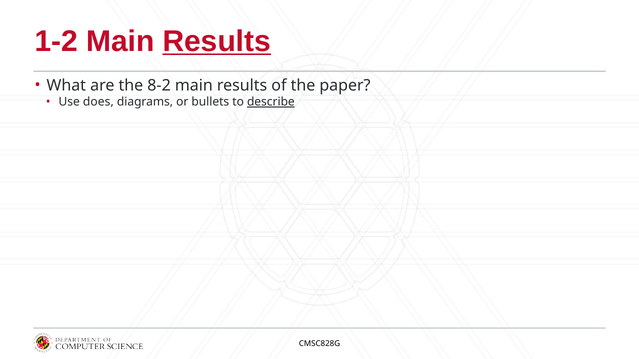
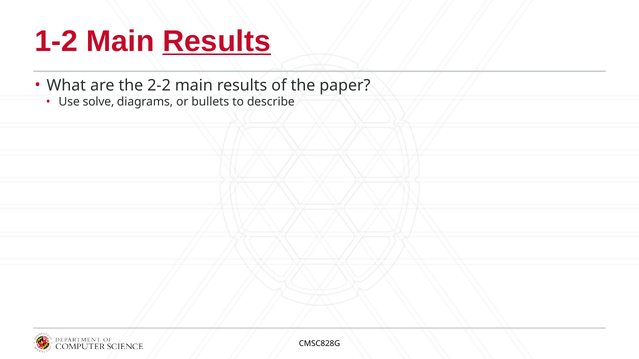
8-2: 8-2 -> 2-2
does: does -> solve
describe underline: present -> none
